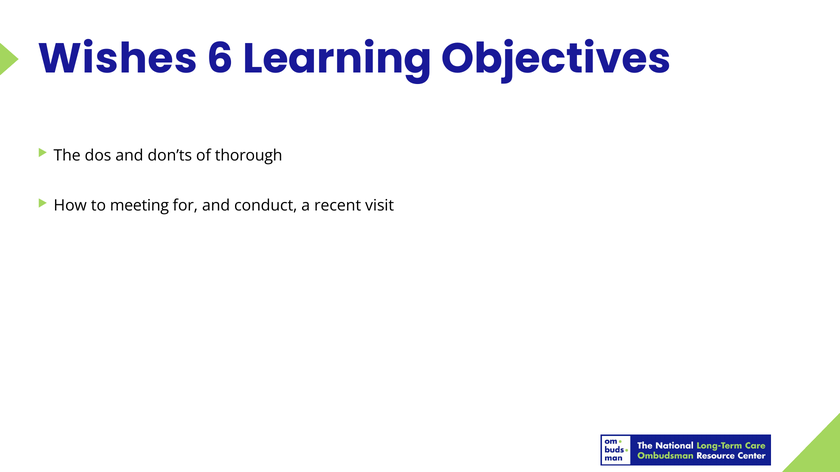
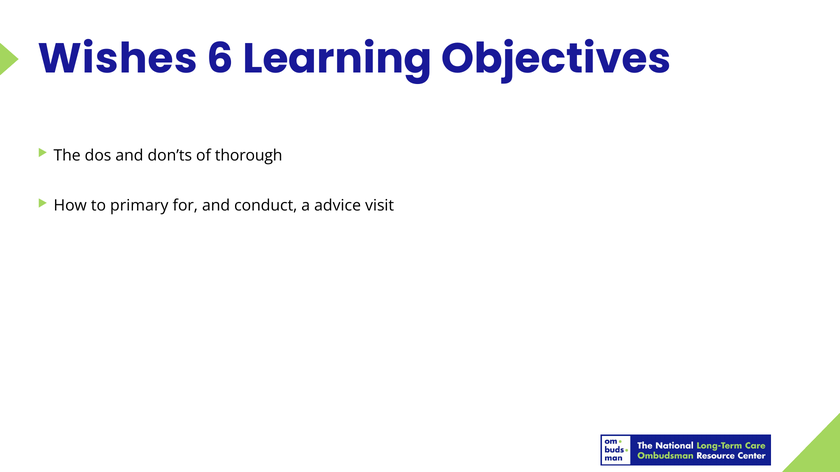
meeting: meeting -> primary
recent: recent -> advice
